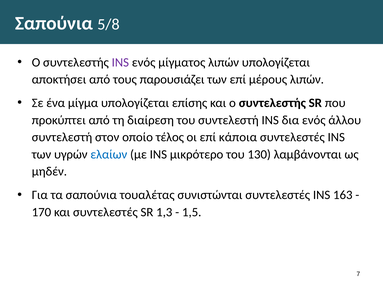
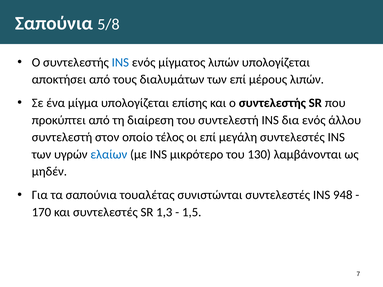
INS at (120, 62) colour: purple -> blue
παρουσιάζει: παρουσιάζει -> διαλυμάτων
κάποια: κάποια -> μεγάλη
163: 163 -> 948
